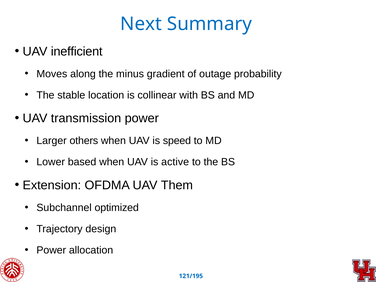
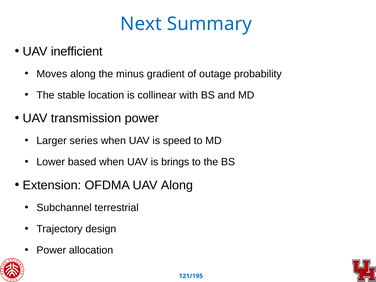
others: others -> series
active: active -> brings
UAV Them: Them -> Along
optimized: optimized -> terrestrial
